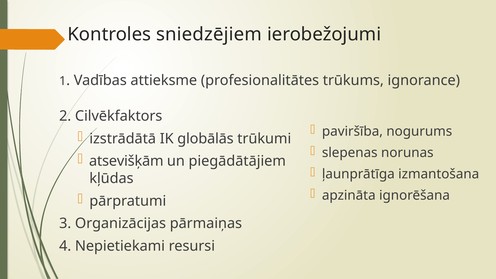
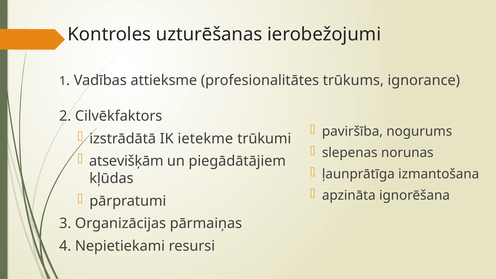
sniedzējiem: sniedzējiem -> uzturēšanas
globālās: globālās -> ietekme
